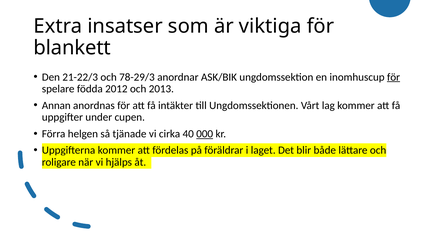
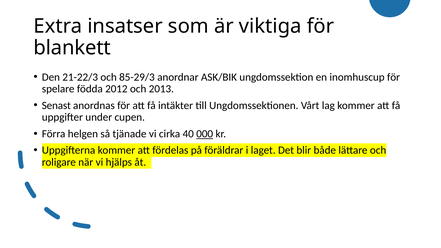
78-29/3: 78-29/3 -> 85-29/3
för at (394, 77) underline: present -> none
Annan: Annan -> Senast
